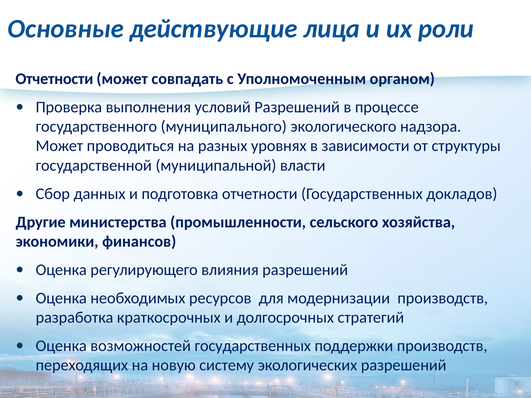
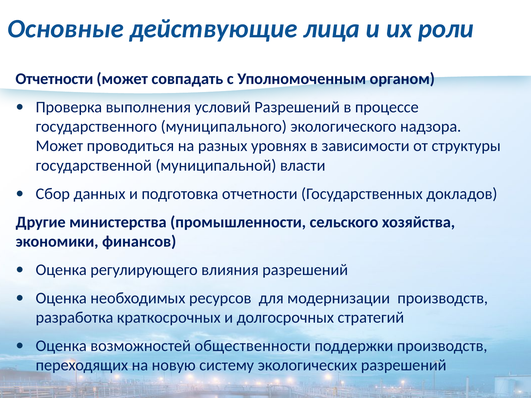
возможностей государственных: государственных -> общественности
